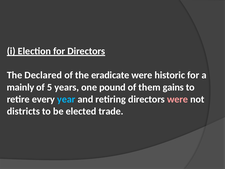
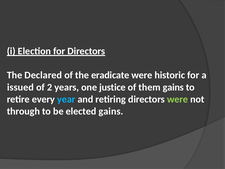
mainly: mainly -> issued
5: 5 -> 2
pound: pound -> justice
were at (178, 99) colour: pink -> light green
districts: districts -> through
elected trade: trade -> gains
